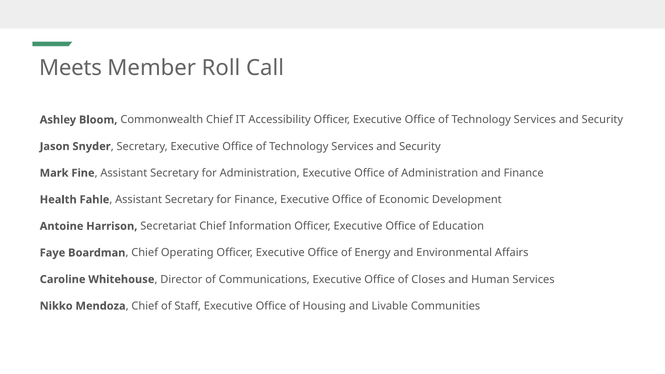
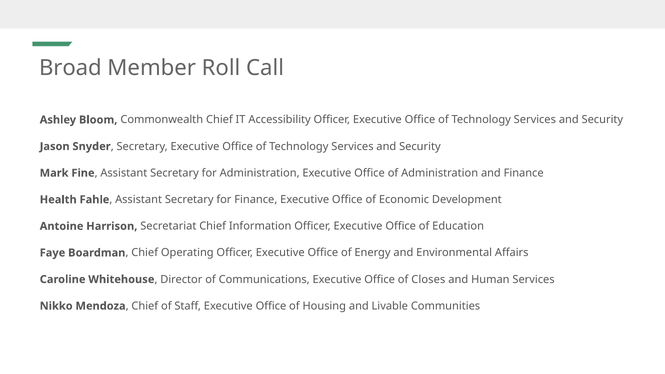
Meets: Meets -> Broad
